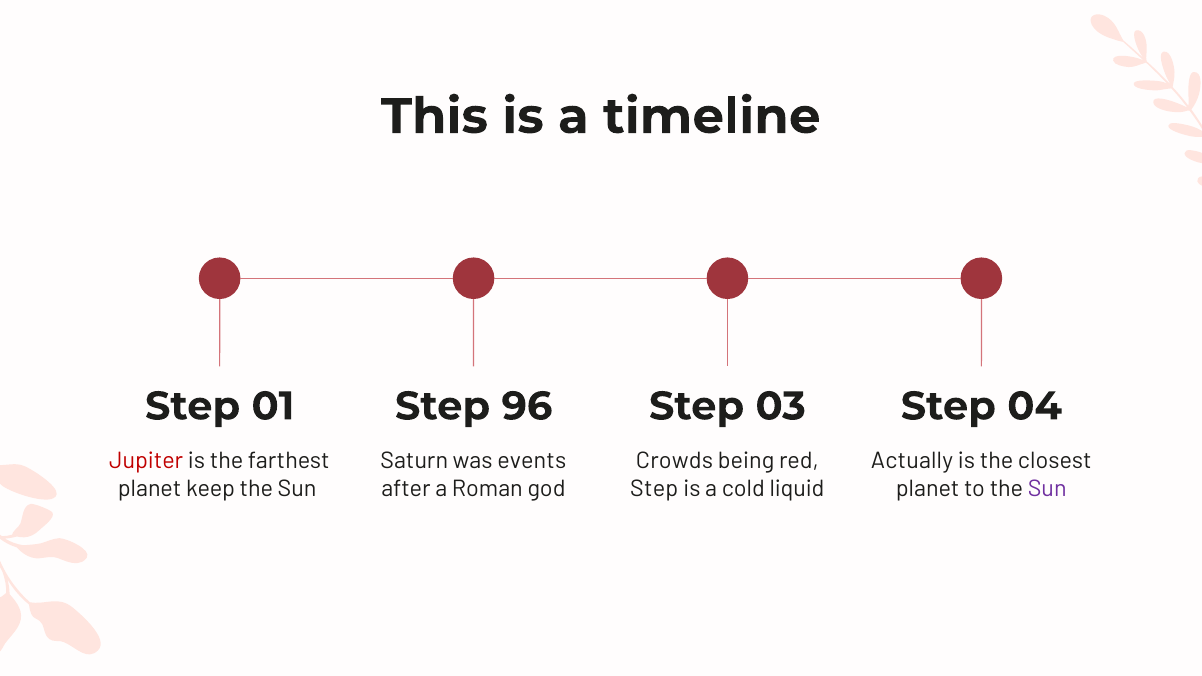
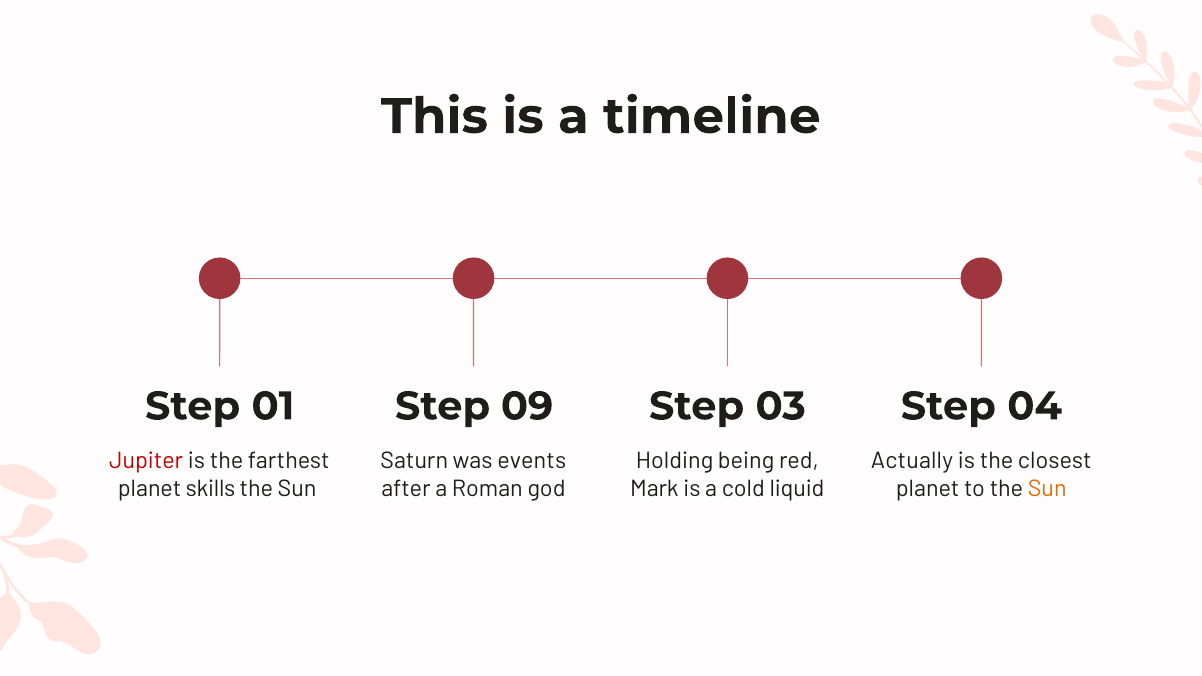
96: 96 -> 09
Crowds: Crowds -> Holding
keep: keep -> skills
Step at (654, 489): Step -> Mark
Sun at (1047, 489) colour: purple -> orange
